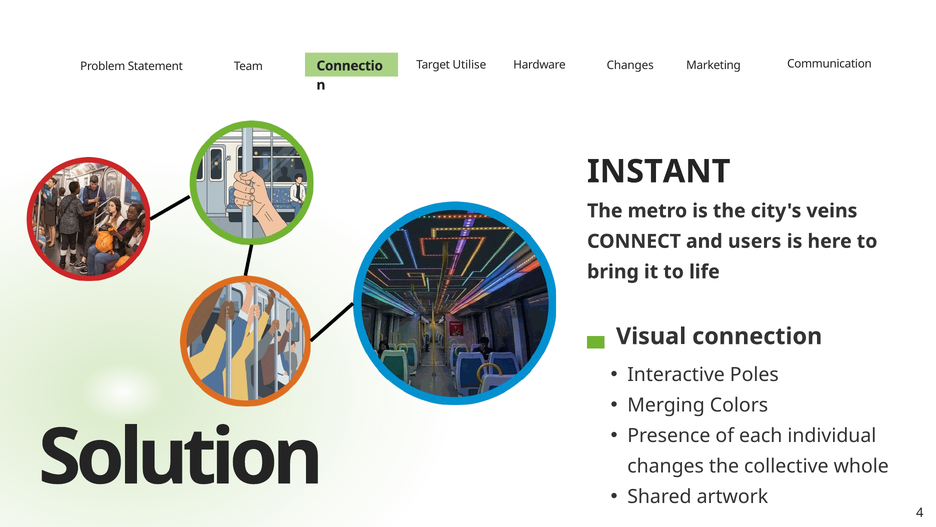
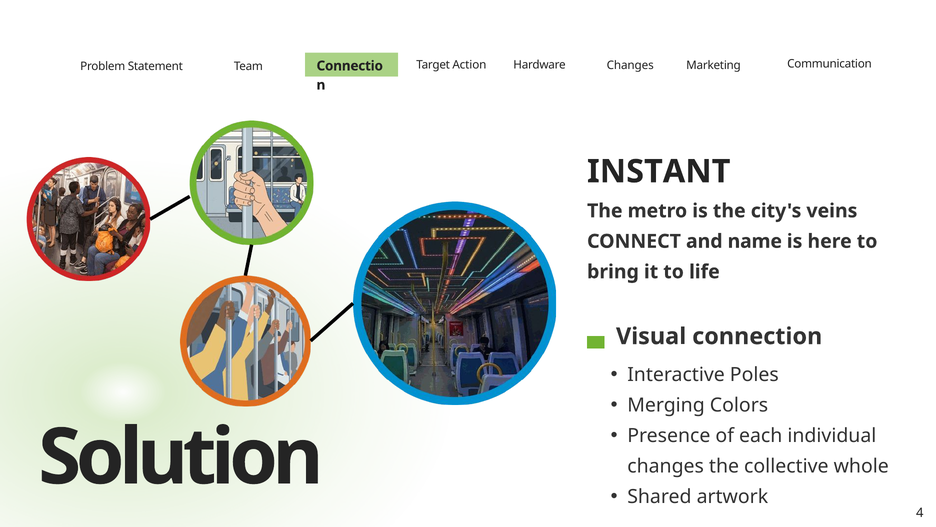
Utilise: Utilise -> Action
users: users -> name
